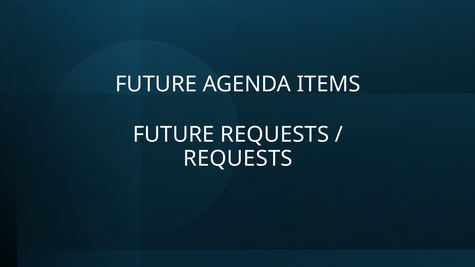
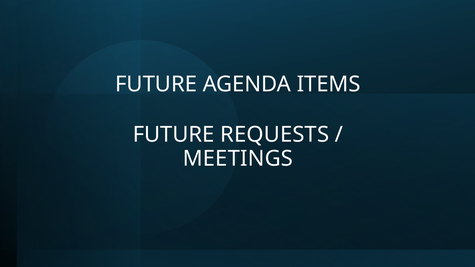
REQUESTS at (238, 159): REQUESTS -> MEETINGS
